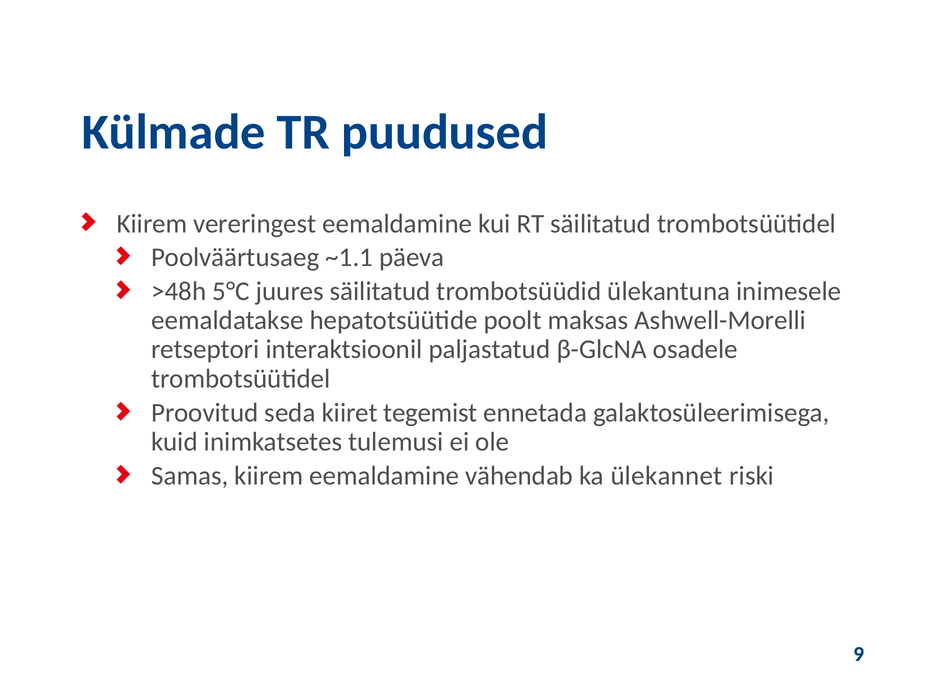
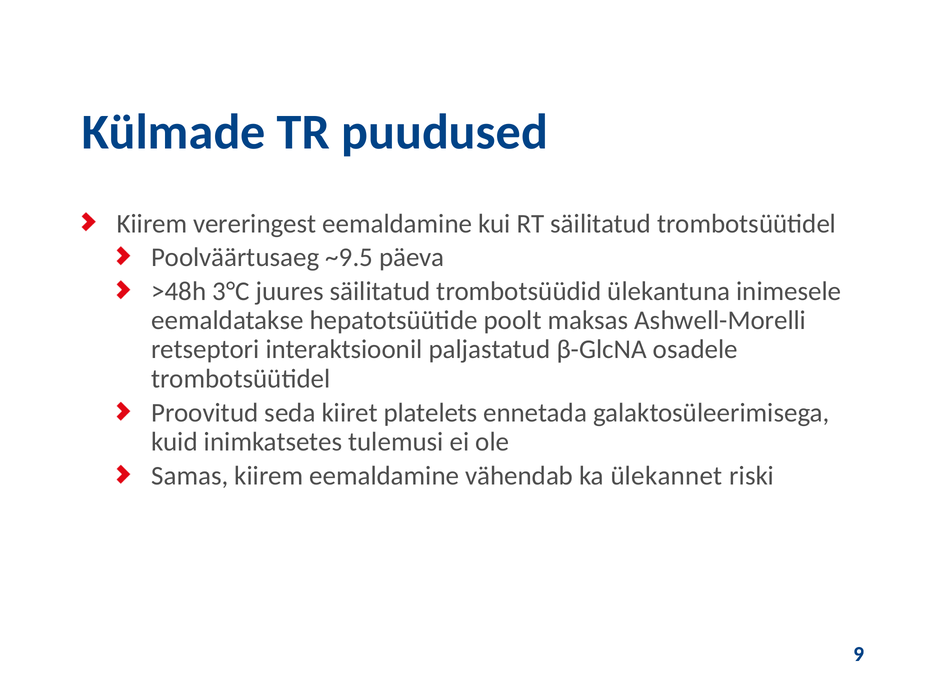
~1.1: ~1.1 -> ~9.5
5°C: 5°C -> 3°C
tegemist: tegemist -> platelets
